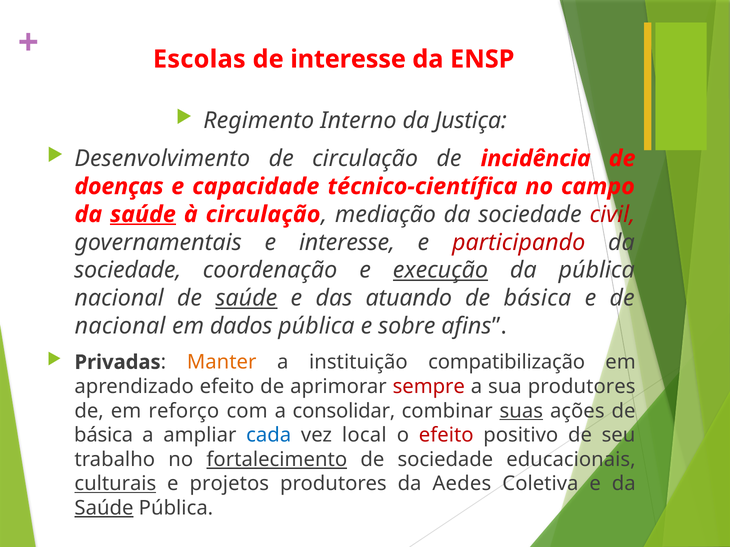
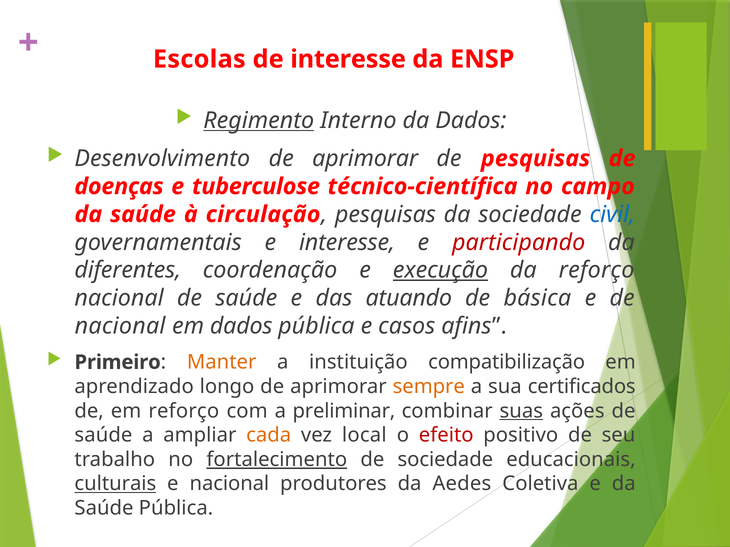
Regimento underline: none -> present
da Justiça: Justiça -> Dados
Desenvolvimento de circulação: circulação -> aprimorar
de incidência: incidência -> pesquisas
capacidade: capacidade -> tuberculose
saúde at (143, 215) underline: present -> none
mediação at (385, 215): mediação -> pesquisas
civil colour: red -> blue
sociedade at (128, 271): sociedade -> diferentes
da pública: pública -> reforço
saúde at (246, 298) underline: present -> none
sobre: sobre -> casos
Privadas: Privadas -> Primeiro
aprendizado efeito: efeito -> longo
sempre colour: red -> orange
sua produtores: produtores -> certificados
consolidar: consolidar -> preliminar
básica at (104, 436): básica -> saúde
cada colour: blue -> orange
e projetos: projetos -> nacional
Saúde at (104, 509) underline: present -> none
